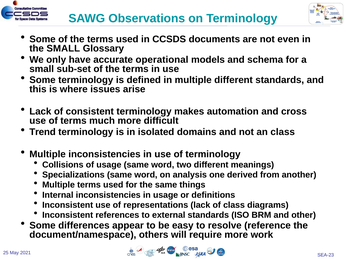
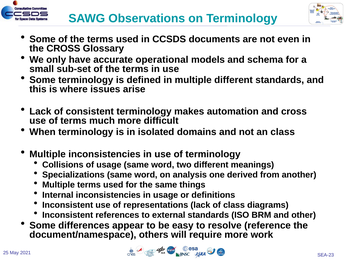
the SMALL: SMALL -> CROSS
Trend: Trend -> When
